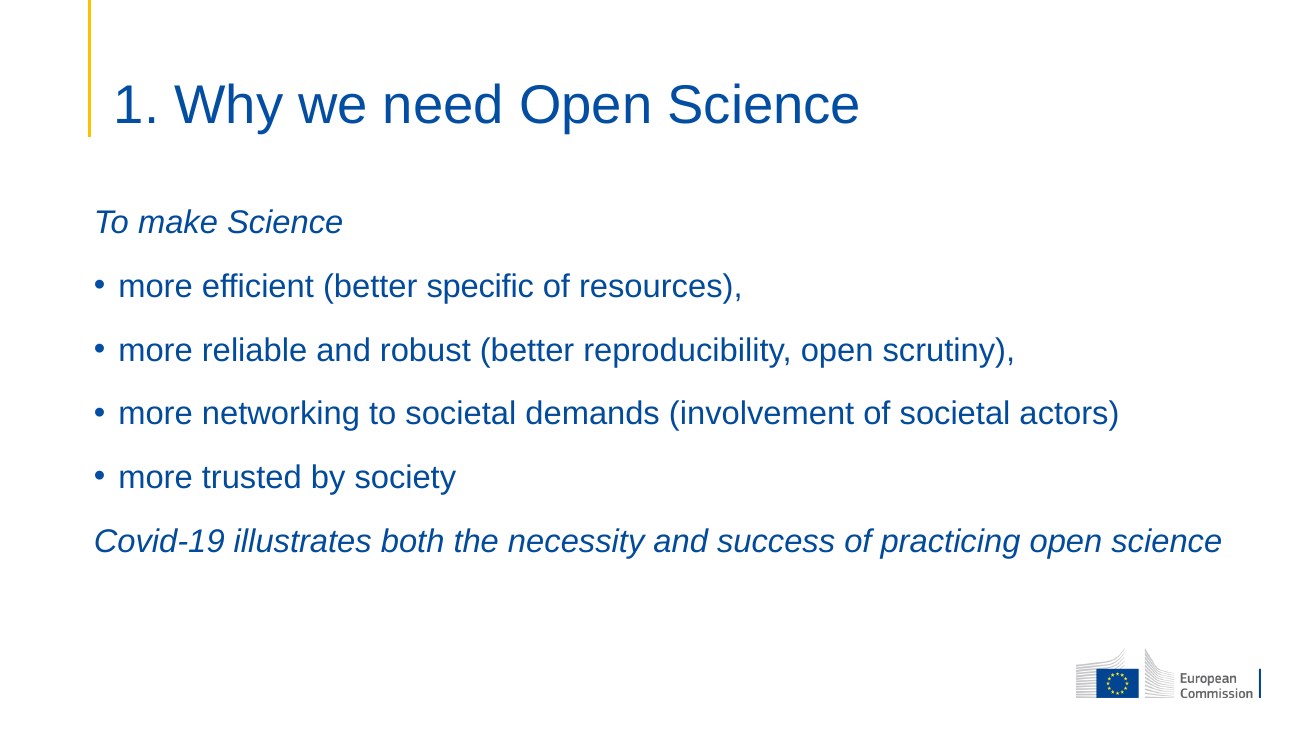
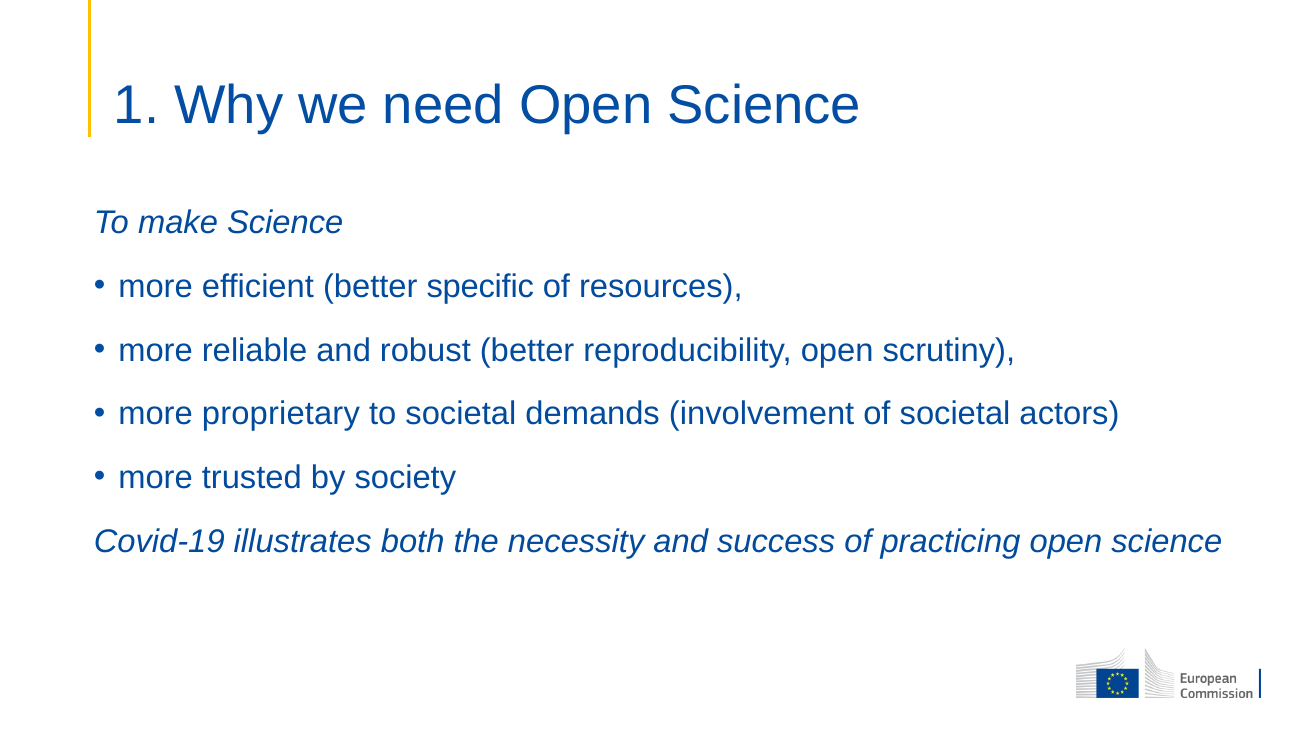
networking: networking -> proprietary
